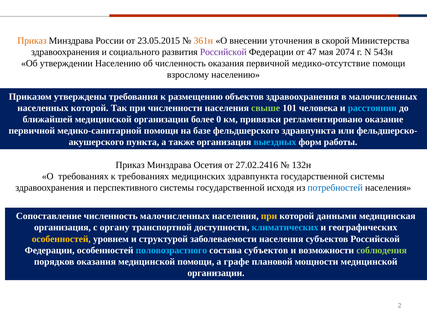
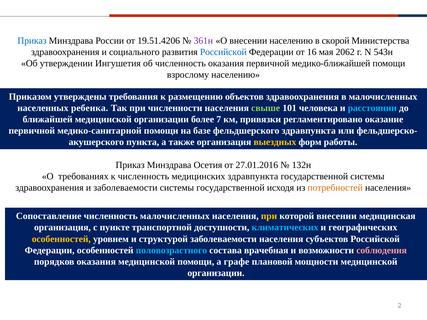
Приказ at (32, 41) colour: orange -> blue
23.05.2015: 23.05.2015 -> 19.51.4206
361н colour: orange -> purple
внесении уточнения: уточнения -> населению
Российской at (223, 52) colour: purple -> blue
47: 47 -> 16
2074: 2074 -> 2062
утверждении Населению: Населению -> Ингушетия
медико-отсутствие: медико-отсутствие -> медико-ближайшей
населенных которой: которой -> ребенка
0: 0 -> 7
выездных colour: light blue -> yellow
27.02.2416: 27.02.2416 -> 27.01.2016
к требованиях: требованиях -> численность
и перспективного: перспективного -> заболеваемости
потребностей colour: blue -> orange
которой данными: данными -> внесении
органу: органу -> пункте
состава субъектов: субъектов -> врачебная
соблюдения colour: light green -> pink
